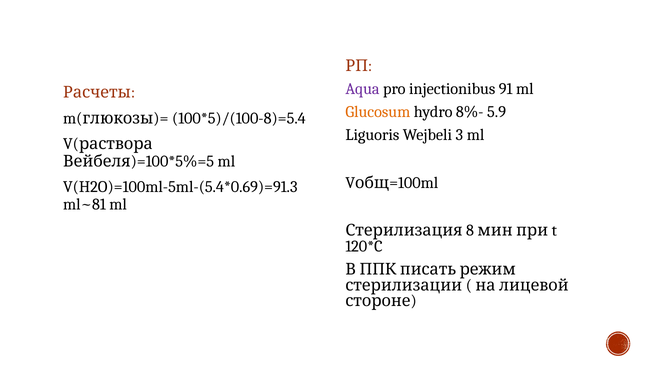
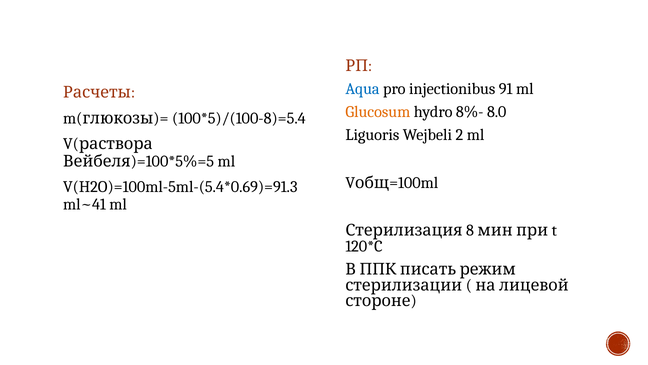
Aqua colour: purple -> blue
5.9: 5.9 -> 8.0
3: 3 -> 2
ml~81: ml~81 -> ml~41
